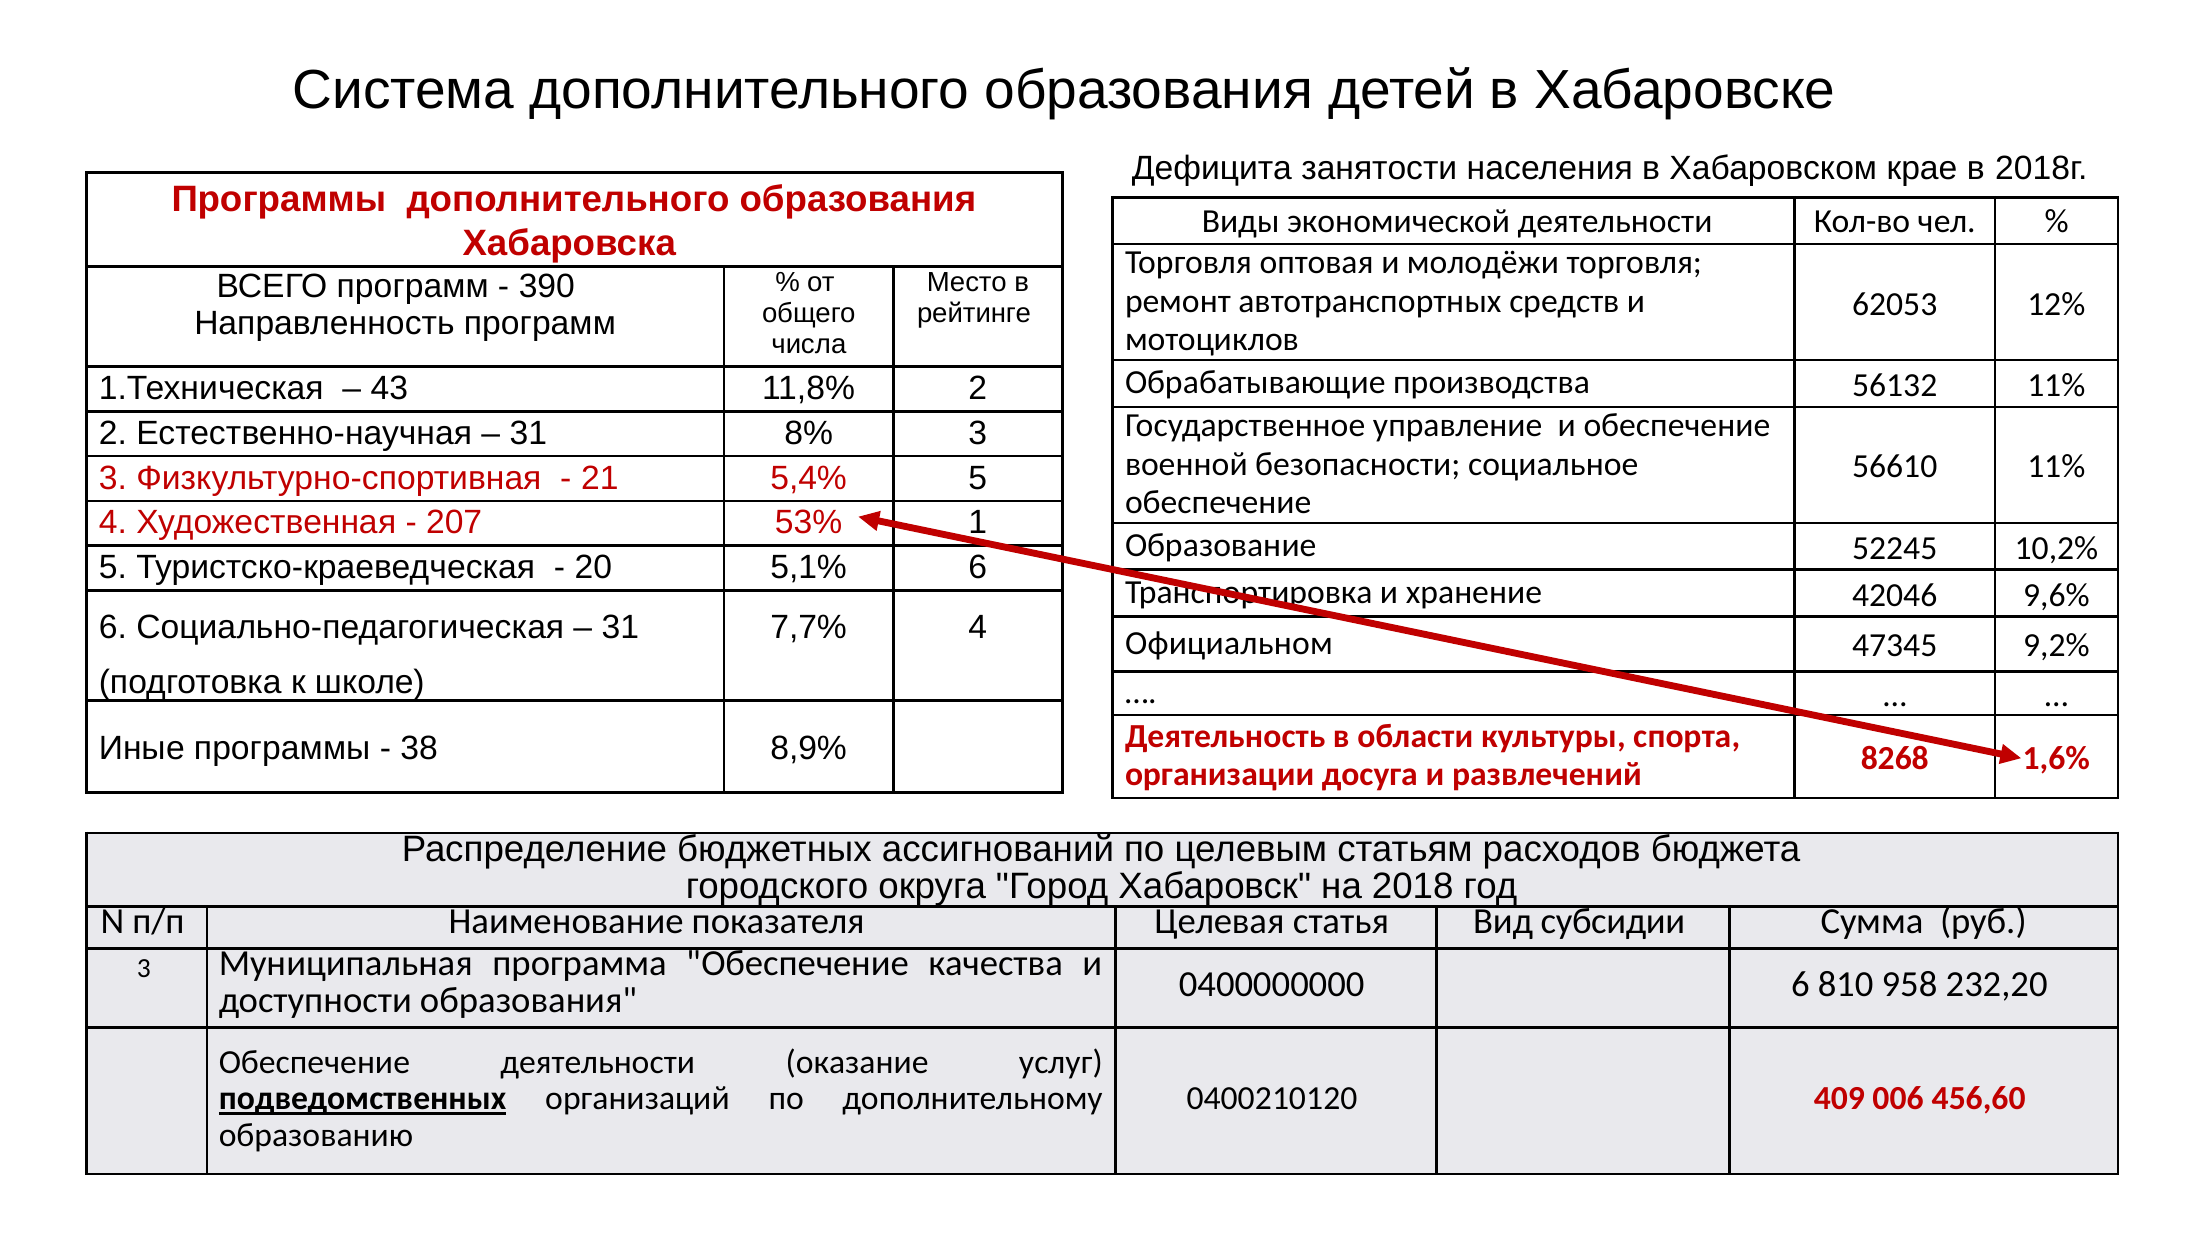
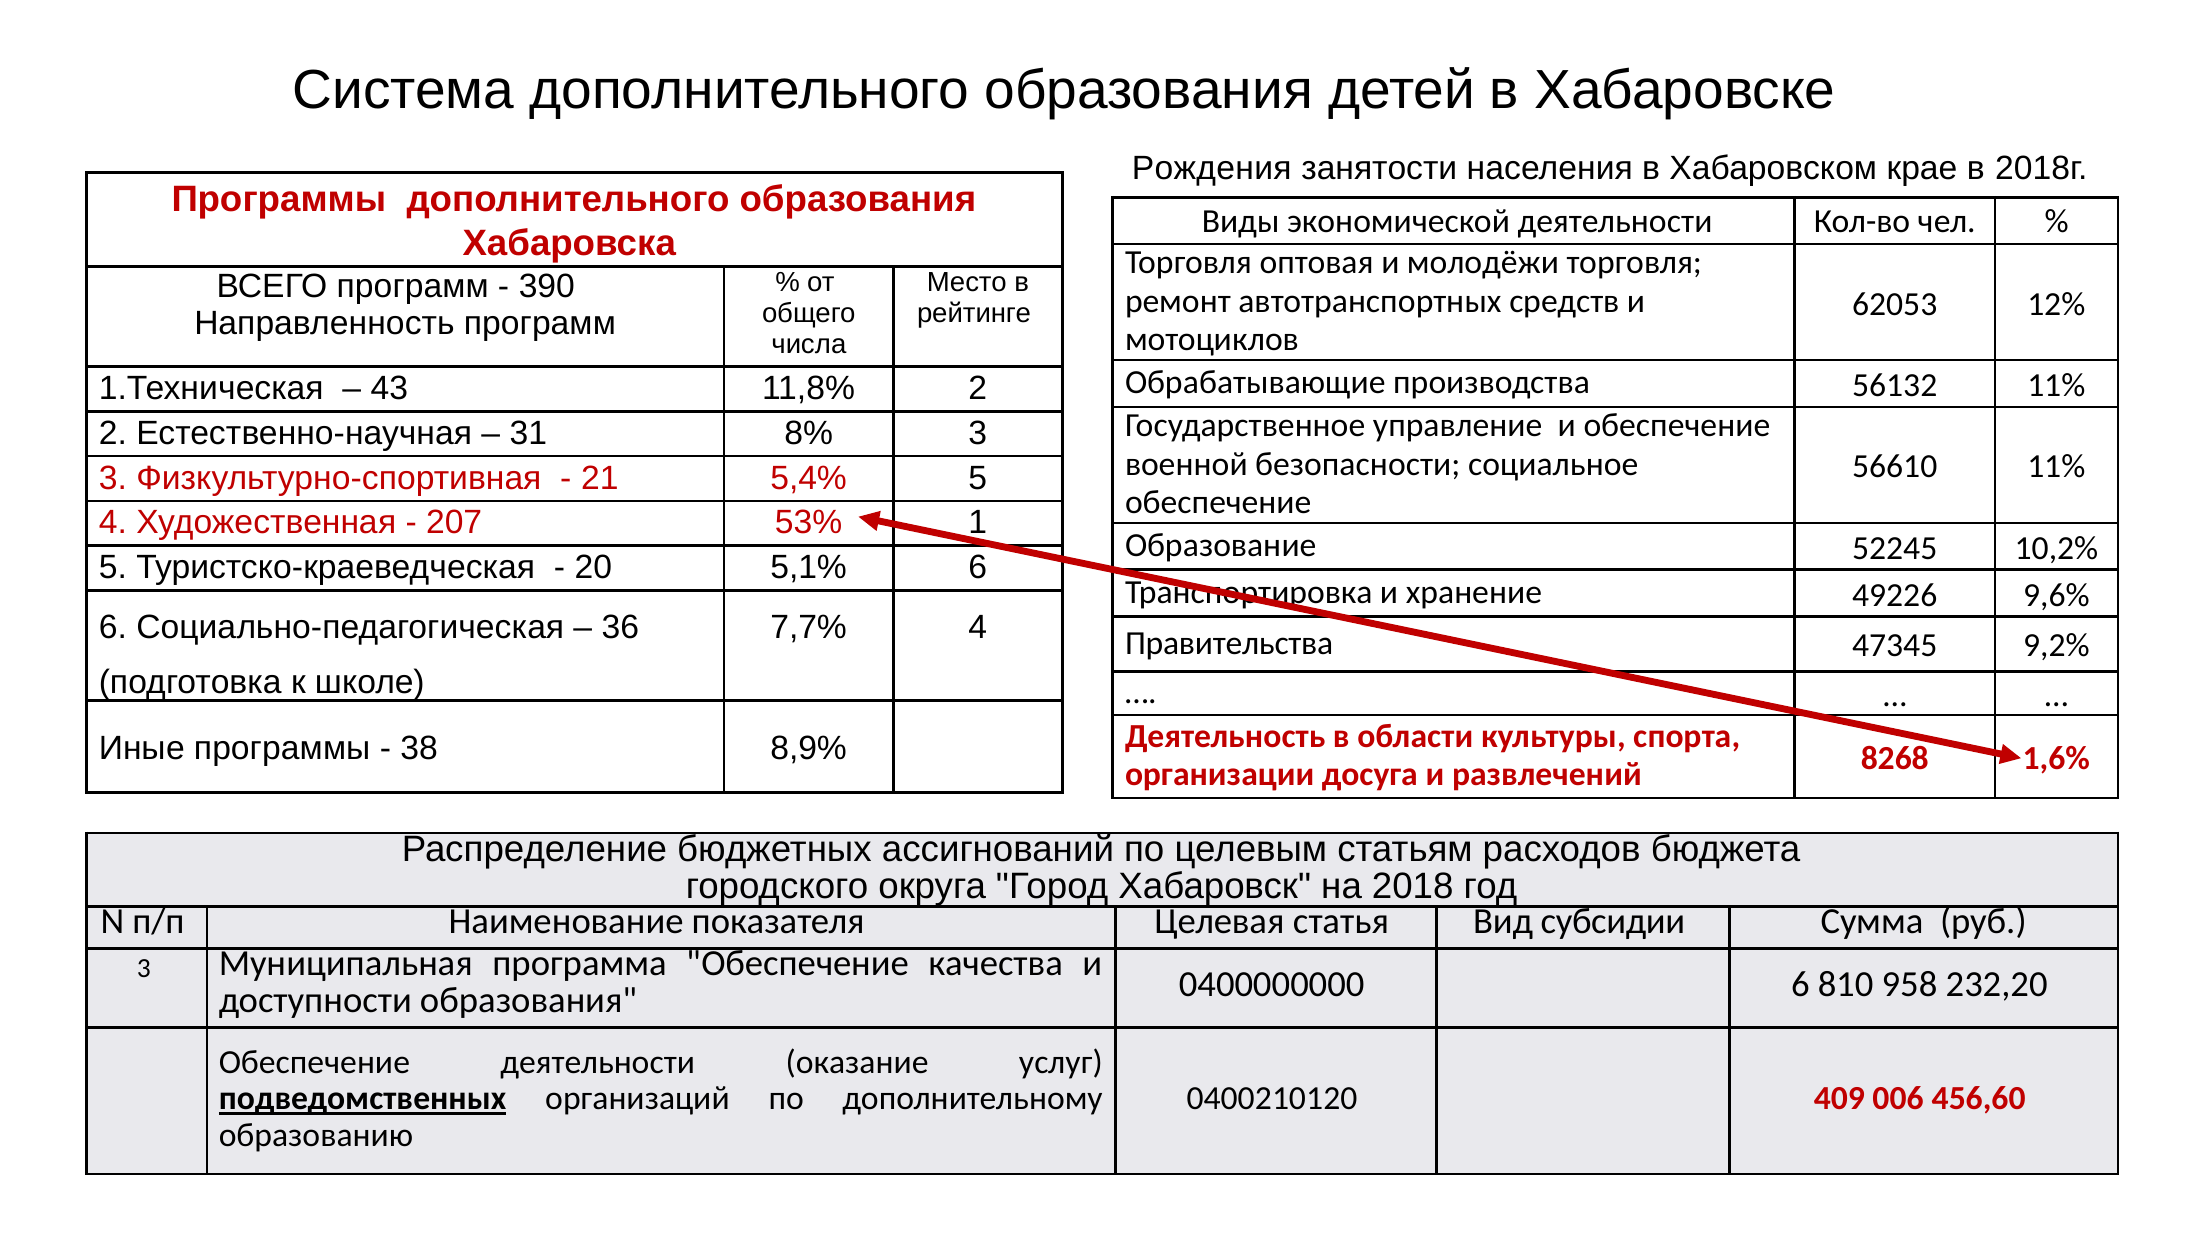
Дефицита: Дефицита -> Рождения
42046: 42046 -> 49226
31 at (620, 628): 31 -> 36
Официальном: Официальном -> Правительства
